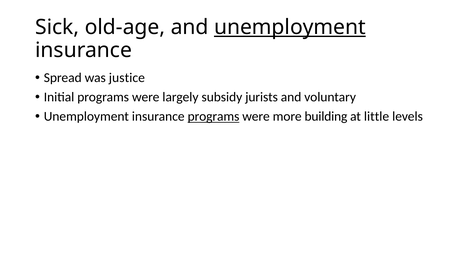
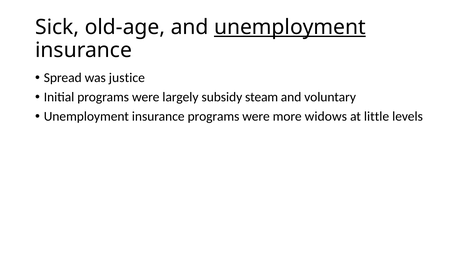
jurists: jurists -> steam
programs at (213, 117) underline: present -> none
building: building -> widows
